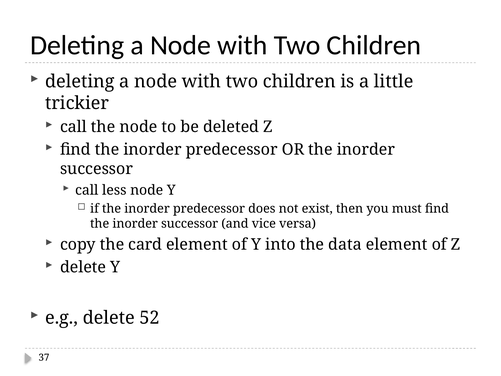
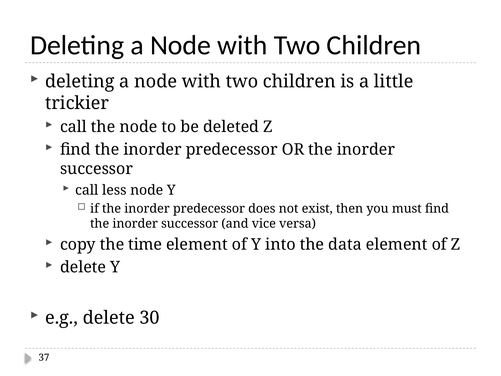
card: card -> time
52: 52 -> 30
